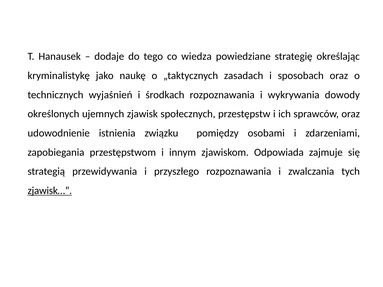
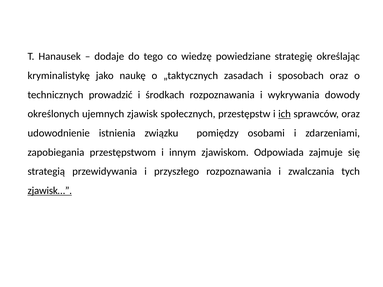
wiedza: wiedza -> wiedzę
wyjaśnień: wyjaśnień -> prowadzić
ich underline: none -> present
